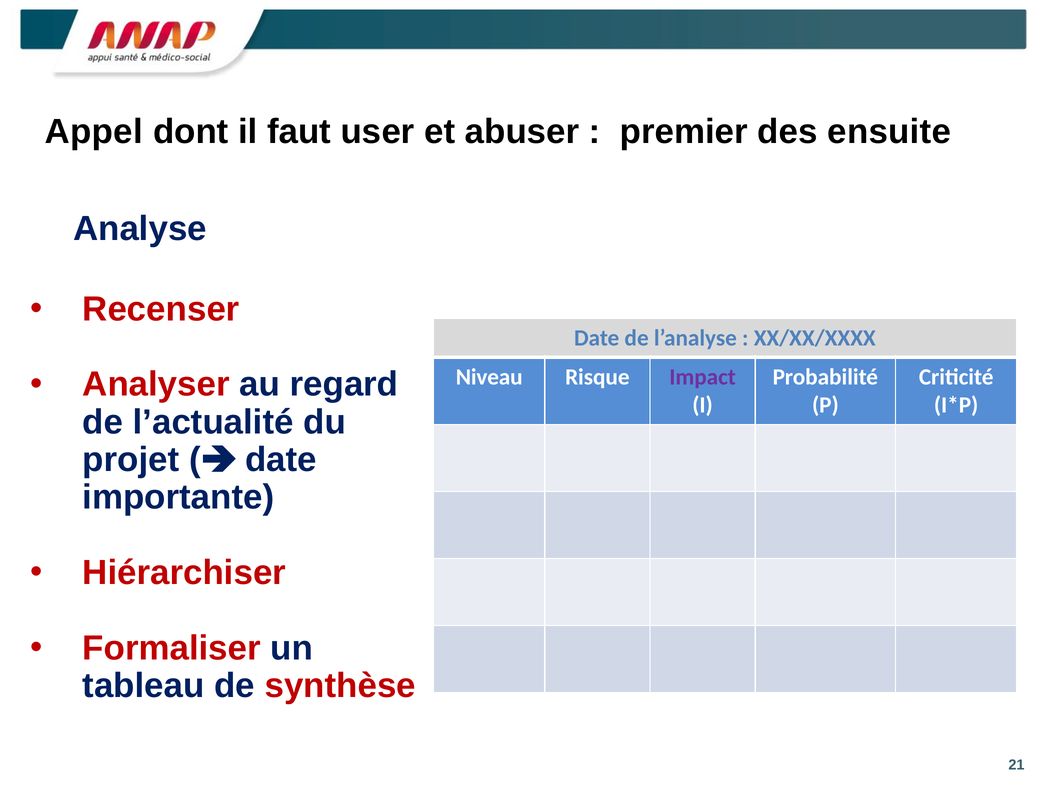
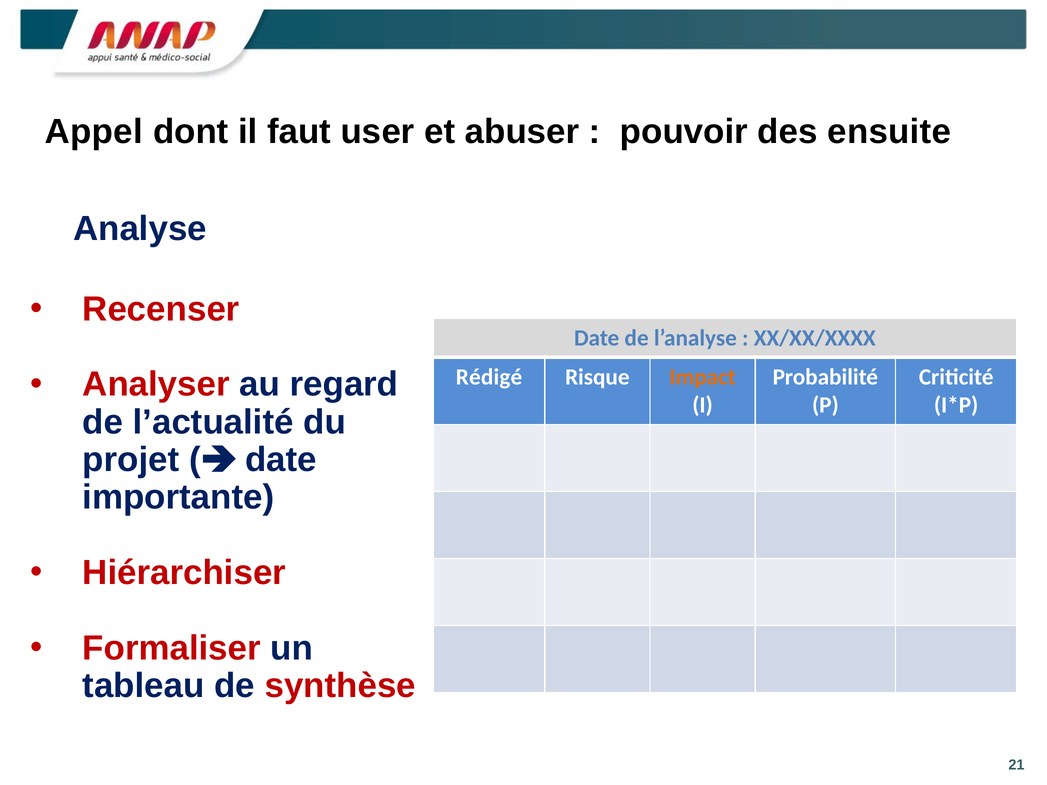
premier: premier -> pouvoir
Niveau: Niveau -> Rédigé
Impact colour: purple -> orange
